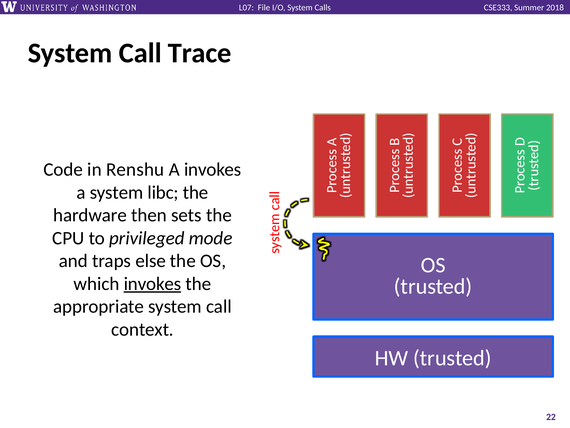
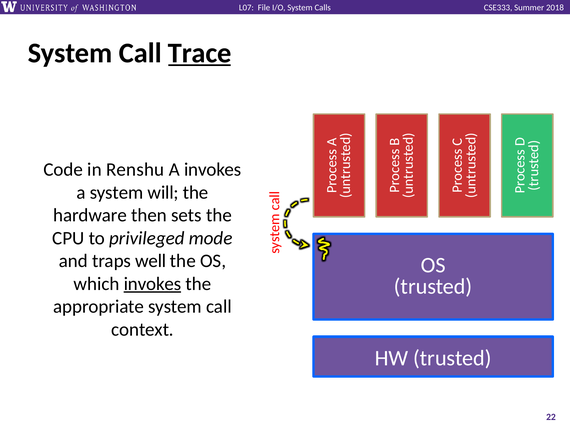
Trace underline: none -> present
libc: libc -> will
else: else -> well
